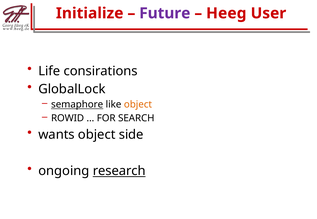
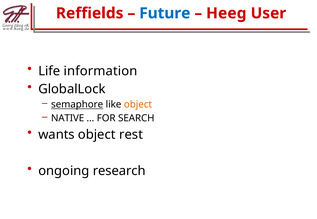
Initialize: Initialize -> Reffields
Future colour: purple -> blue
consirations: consirations -> information
ROWID: ROWID -> NATIVE
side: side -> rest
research underline: present -> none
